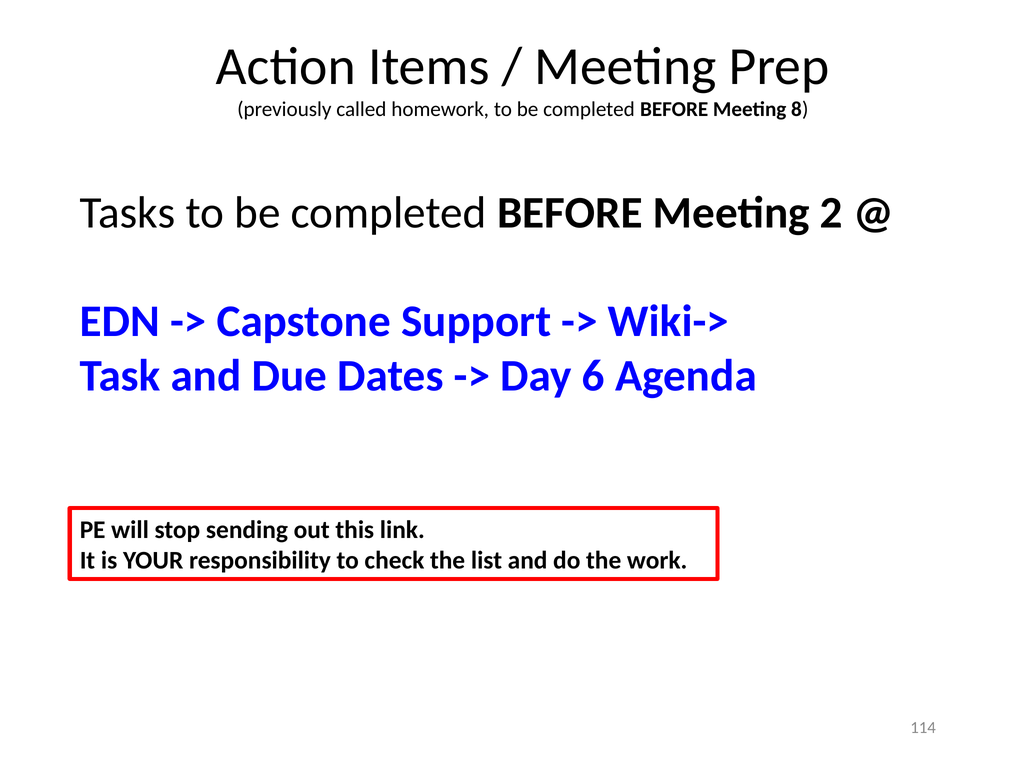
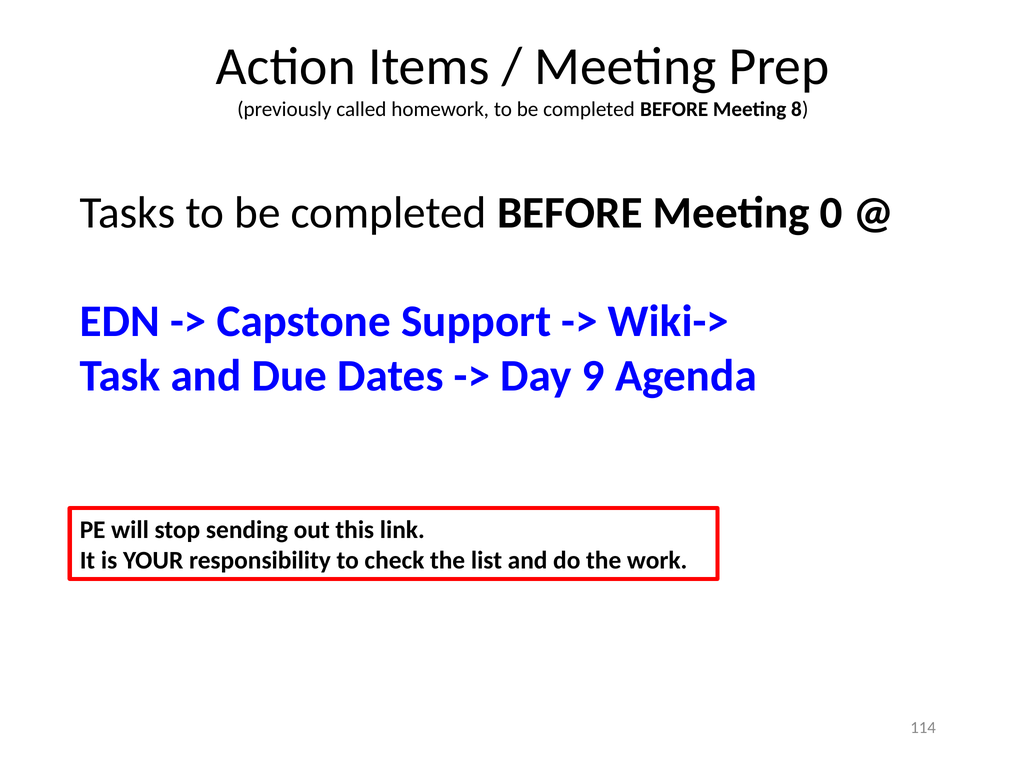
2: 2 -> 0
6: 6 -> 9
